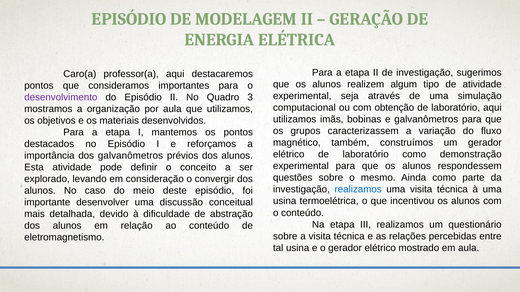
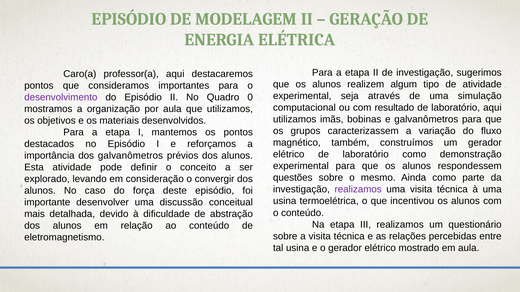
3: 3 -> 0
obtenção: obtenção -> resultado
realizamos at (358, 190) colour: blue -> purple
meio: meio -> força
